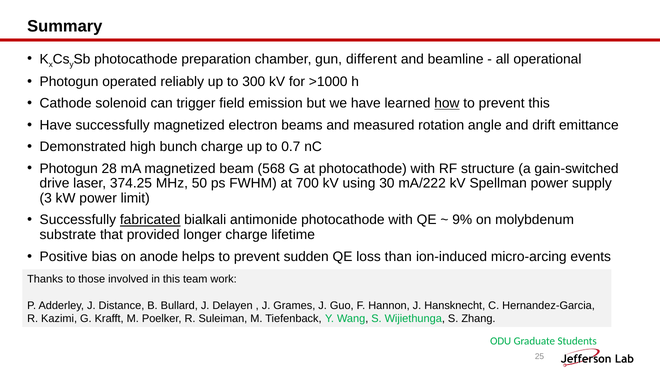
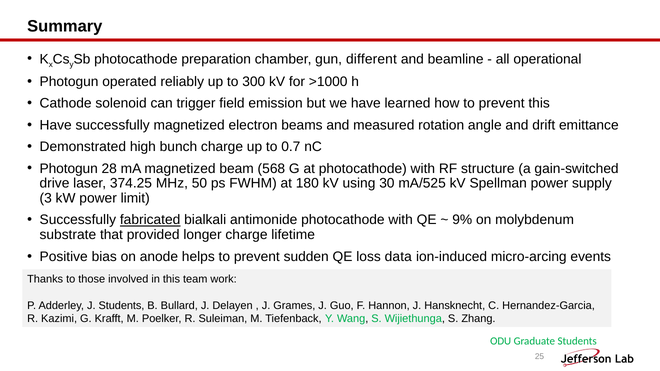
how underline: present -> none
700: 700 -> 180
mA/222: mA/222 -> mA/525
than: than -> data
J Distance: Distance -> Students
